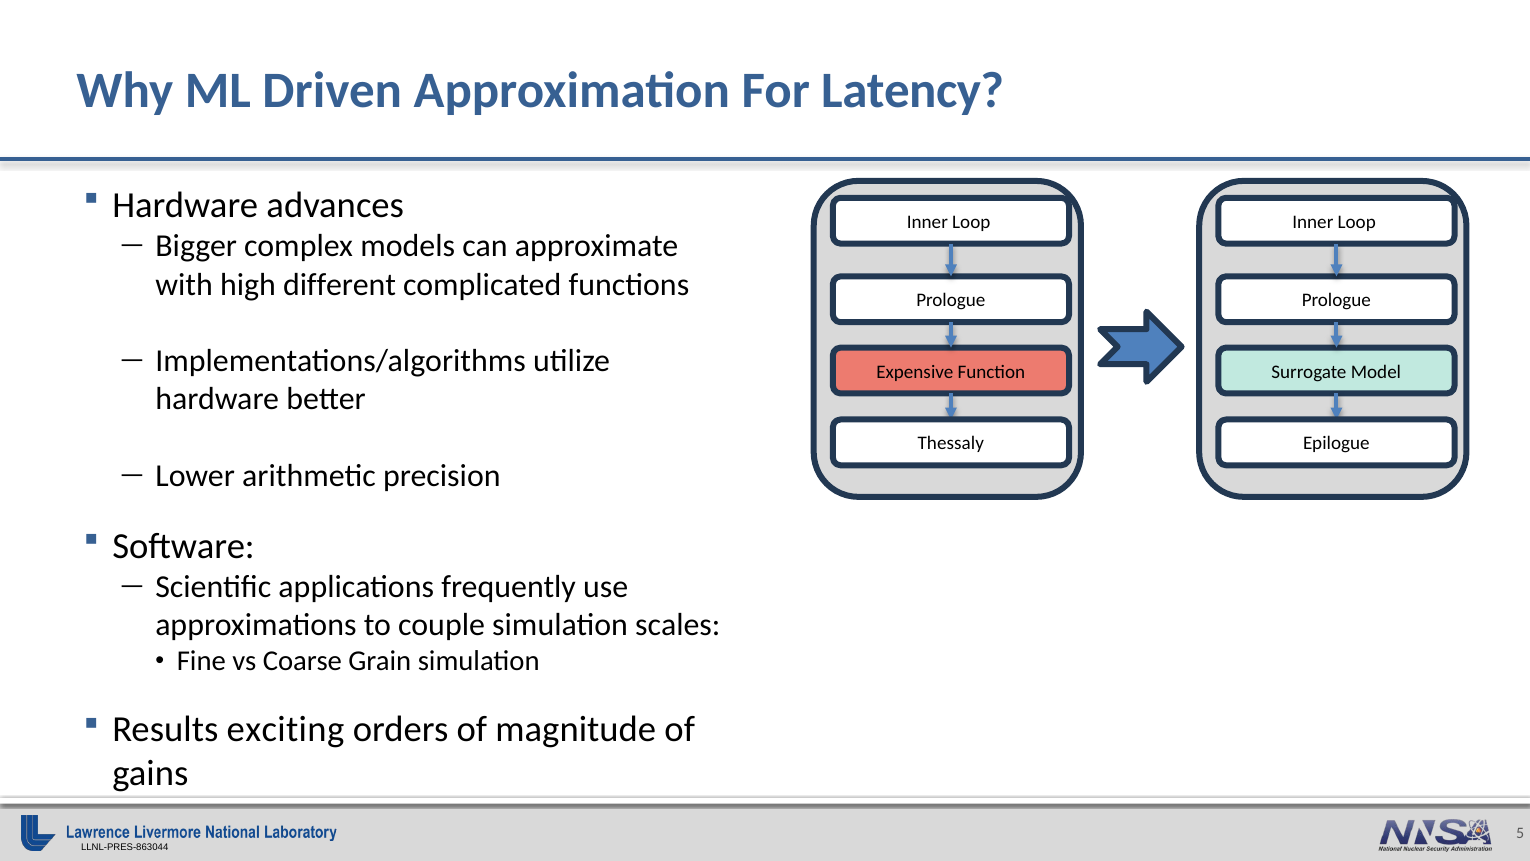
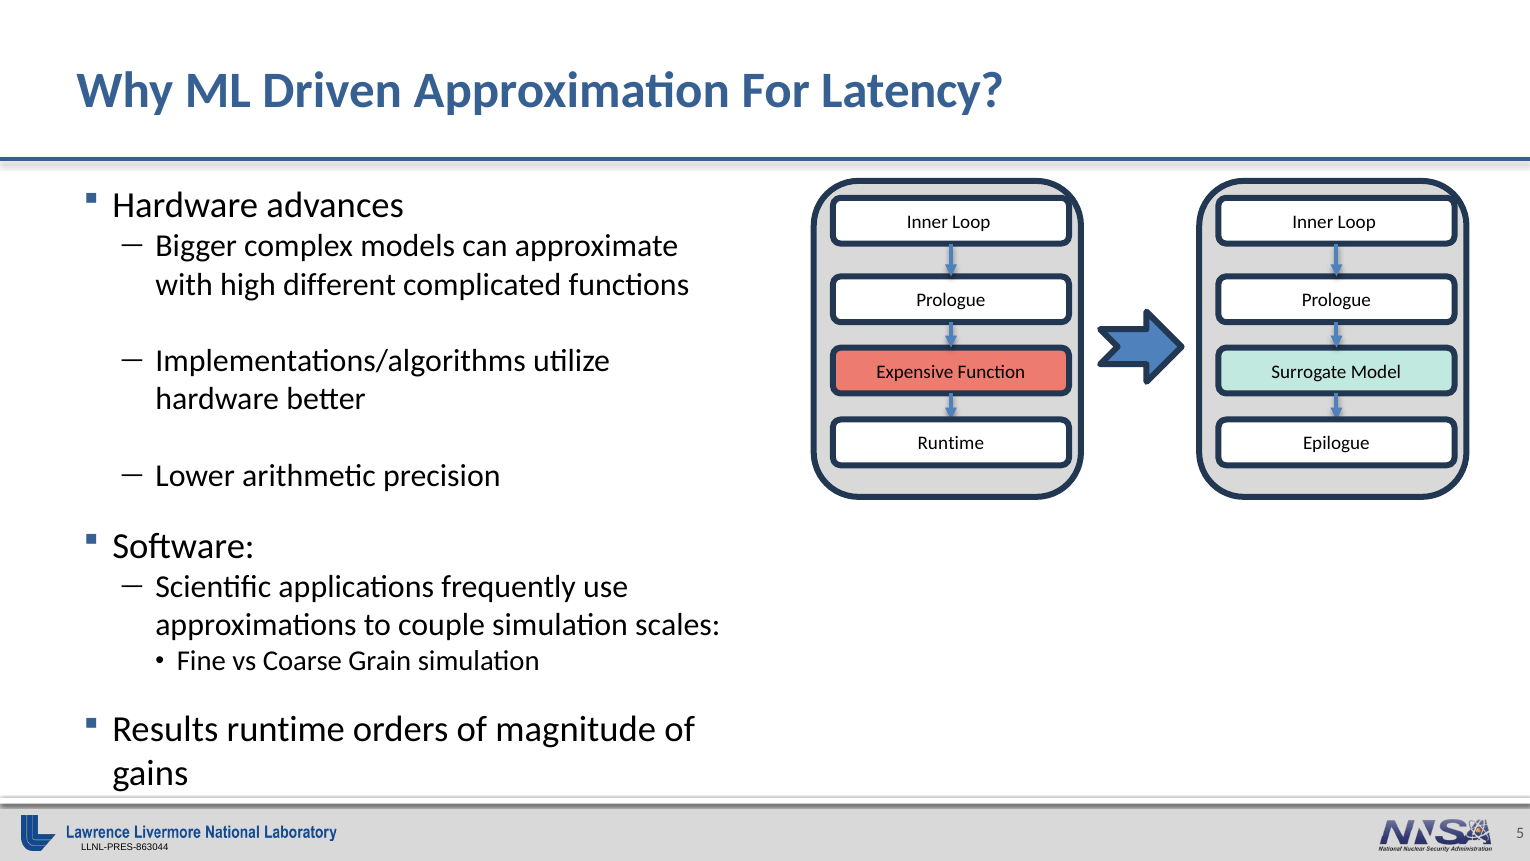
Thessaly at (951, 443): Thessaly -> Runtime
Results exciting: exciting -> runtime
